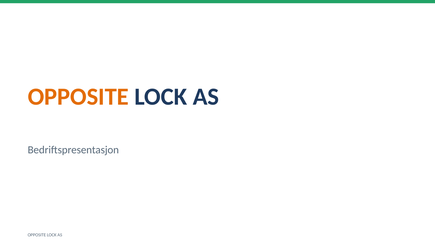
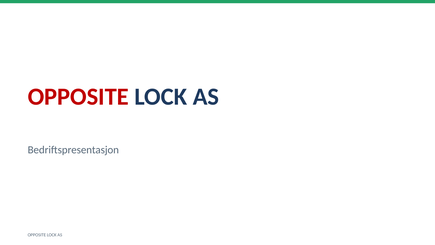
OPPOSITE at (78, 96) colour: orange -> red
